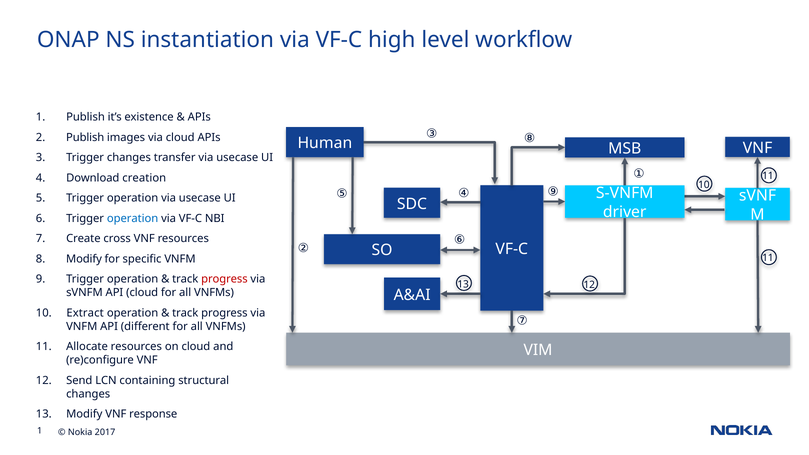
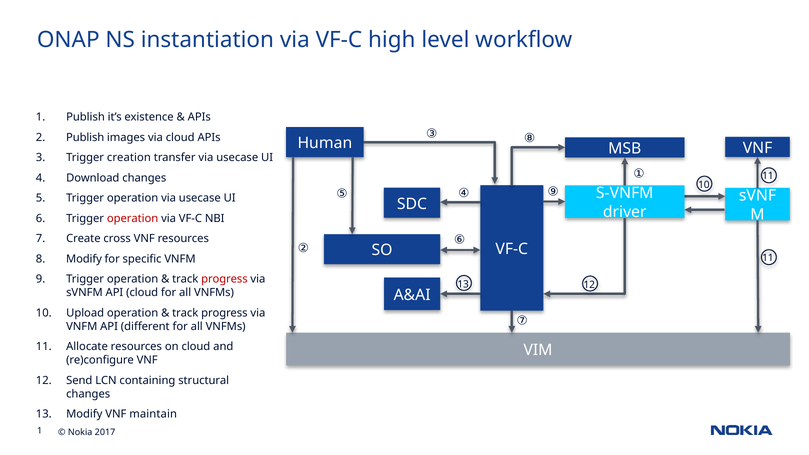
Trigger changes: changes -> creation
Download creation: creation -> changes
operation at (133, 219) colour: blue -> red
Extract: Extract -> Upload
response: response -> maintain
